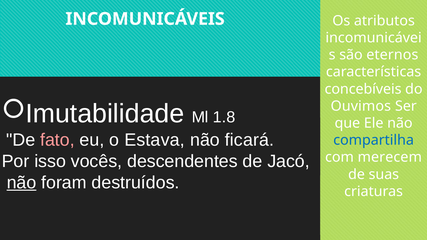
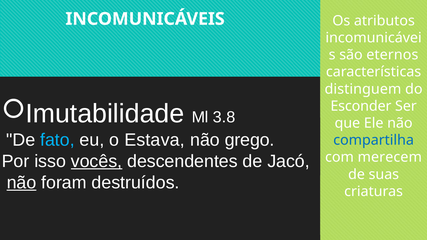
concebíveis: concebíveis -> distinguem
1.8: 1.8 -> 3.8
Ouvimos: Ouvimos -> Esconder
fato colour: pink -> light blue
ficará: ficará -> grego
vocês underline: none -> present
